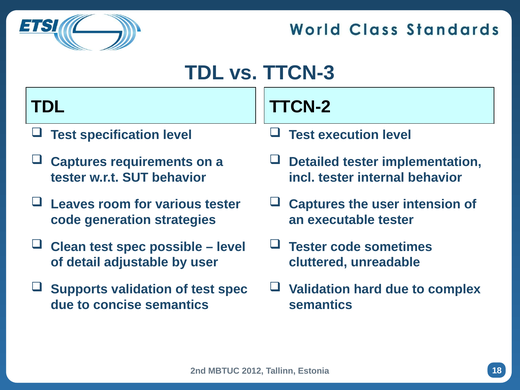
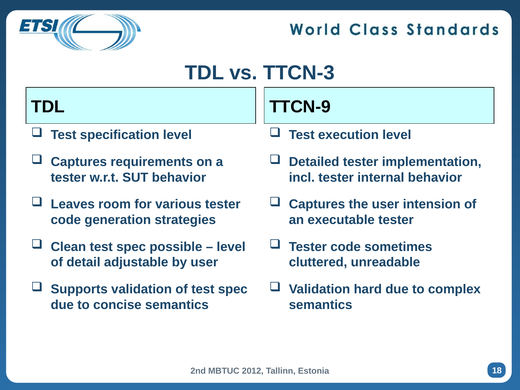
TTCN-2: TTCN-2 -> TTCN-9
